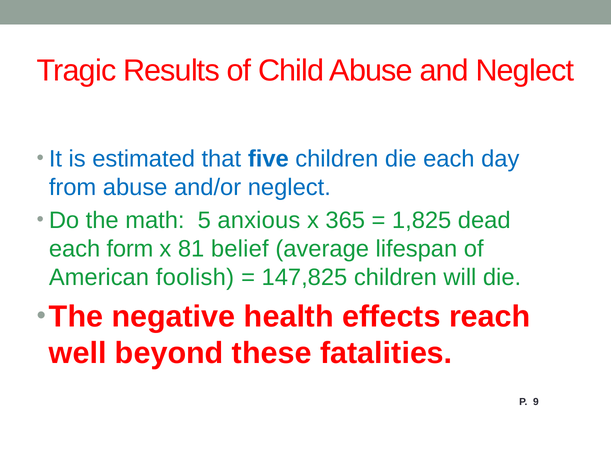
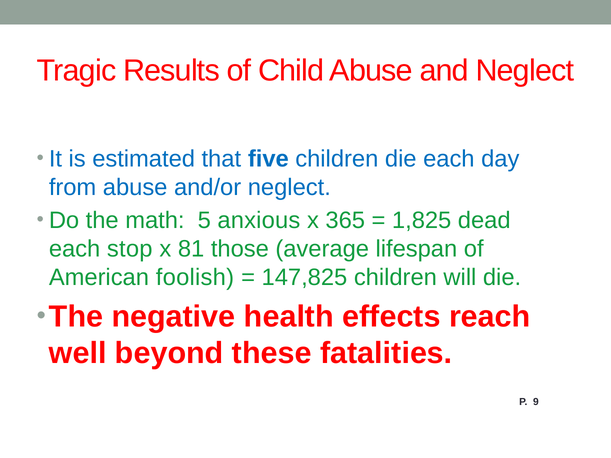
form: form -> stop
belief: belief -> those
